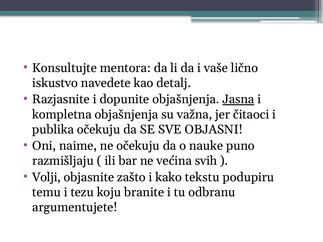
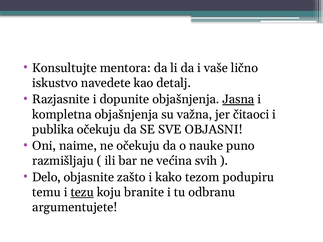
Volji: Volji -> Delo
tekstu: tekstu -> tezom
tezu underline: none -> present
